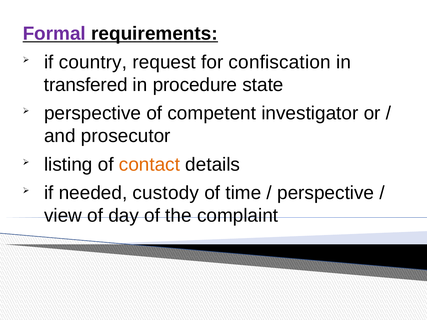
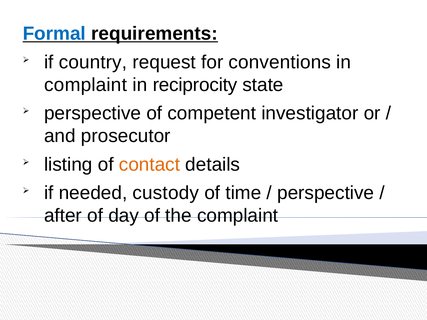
Formal colour: purple -> blue
confiscation: confiscation -> conventions
transfered at (86, 85): transfered -> complaint
procedure: procedure -> reciprocity
view: view -> after
